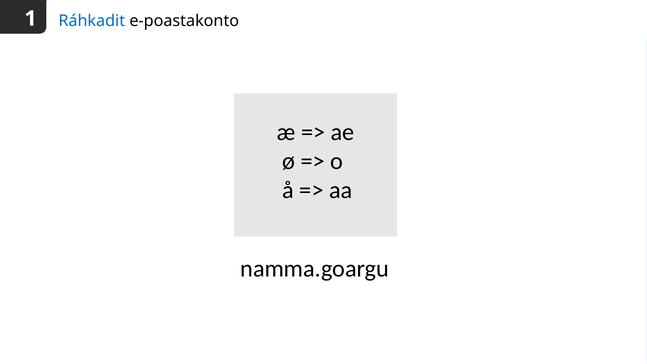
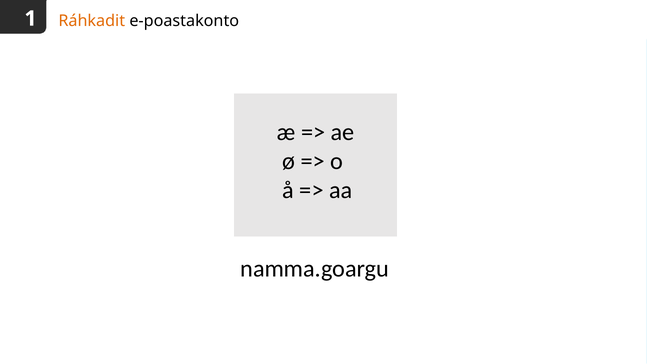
Ráhkadit colour: blue -> orange
